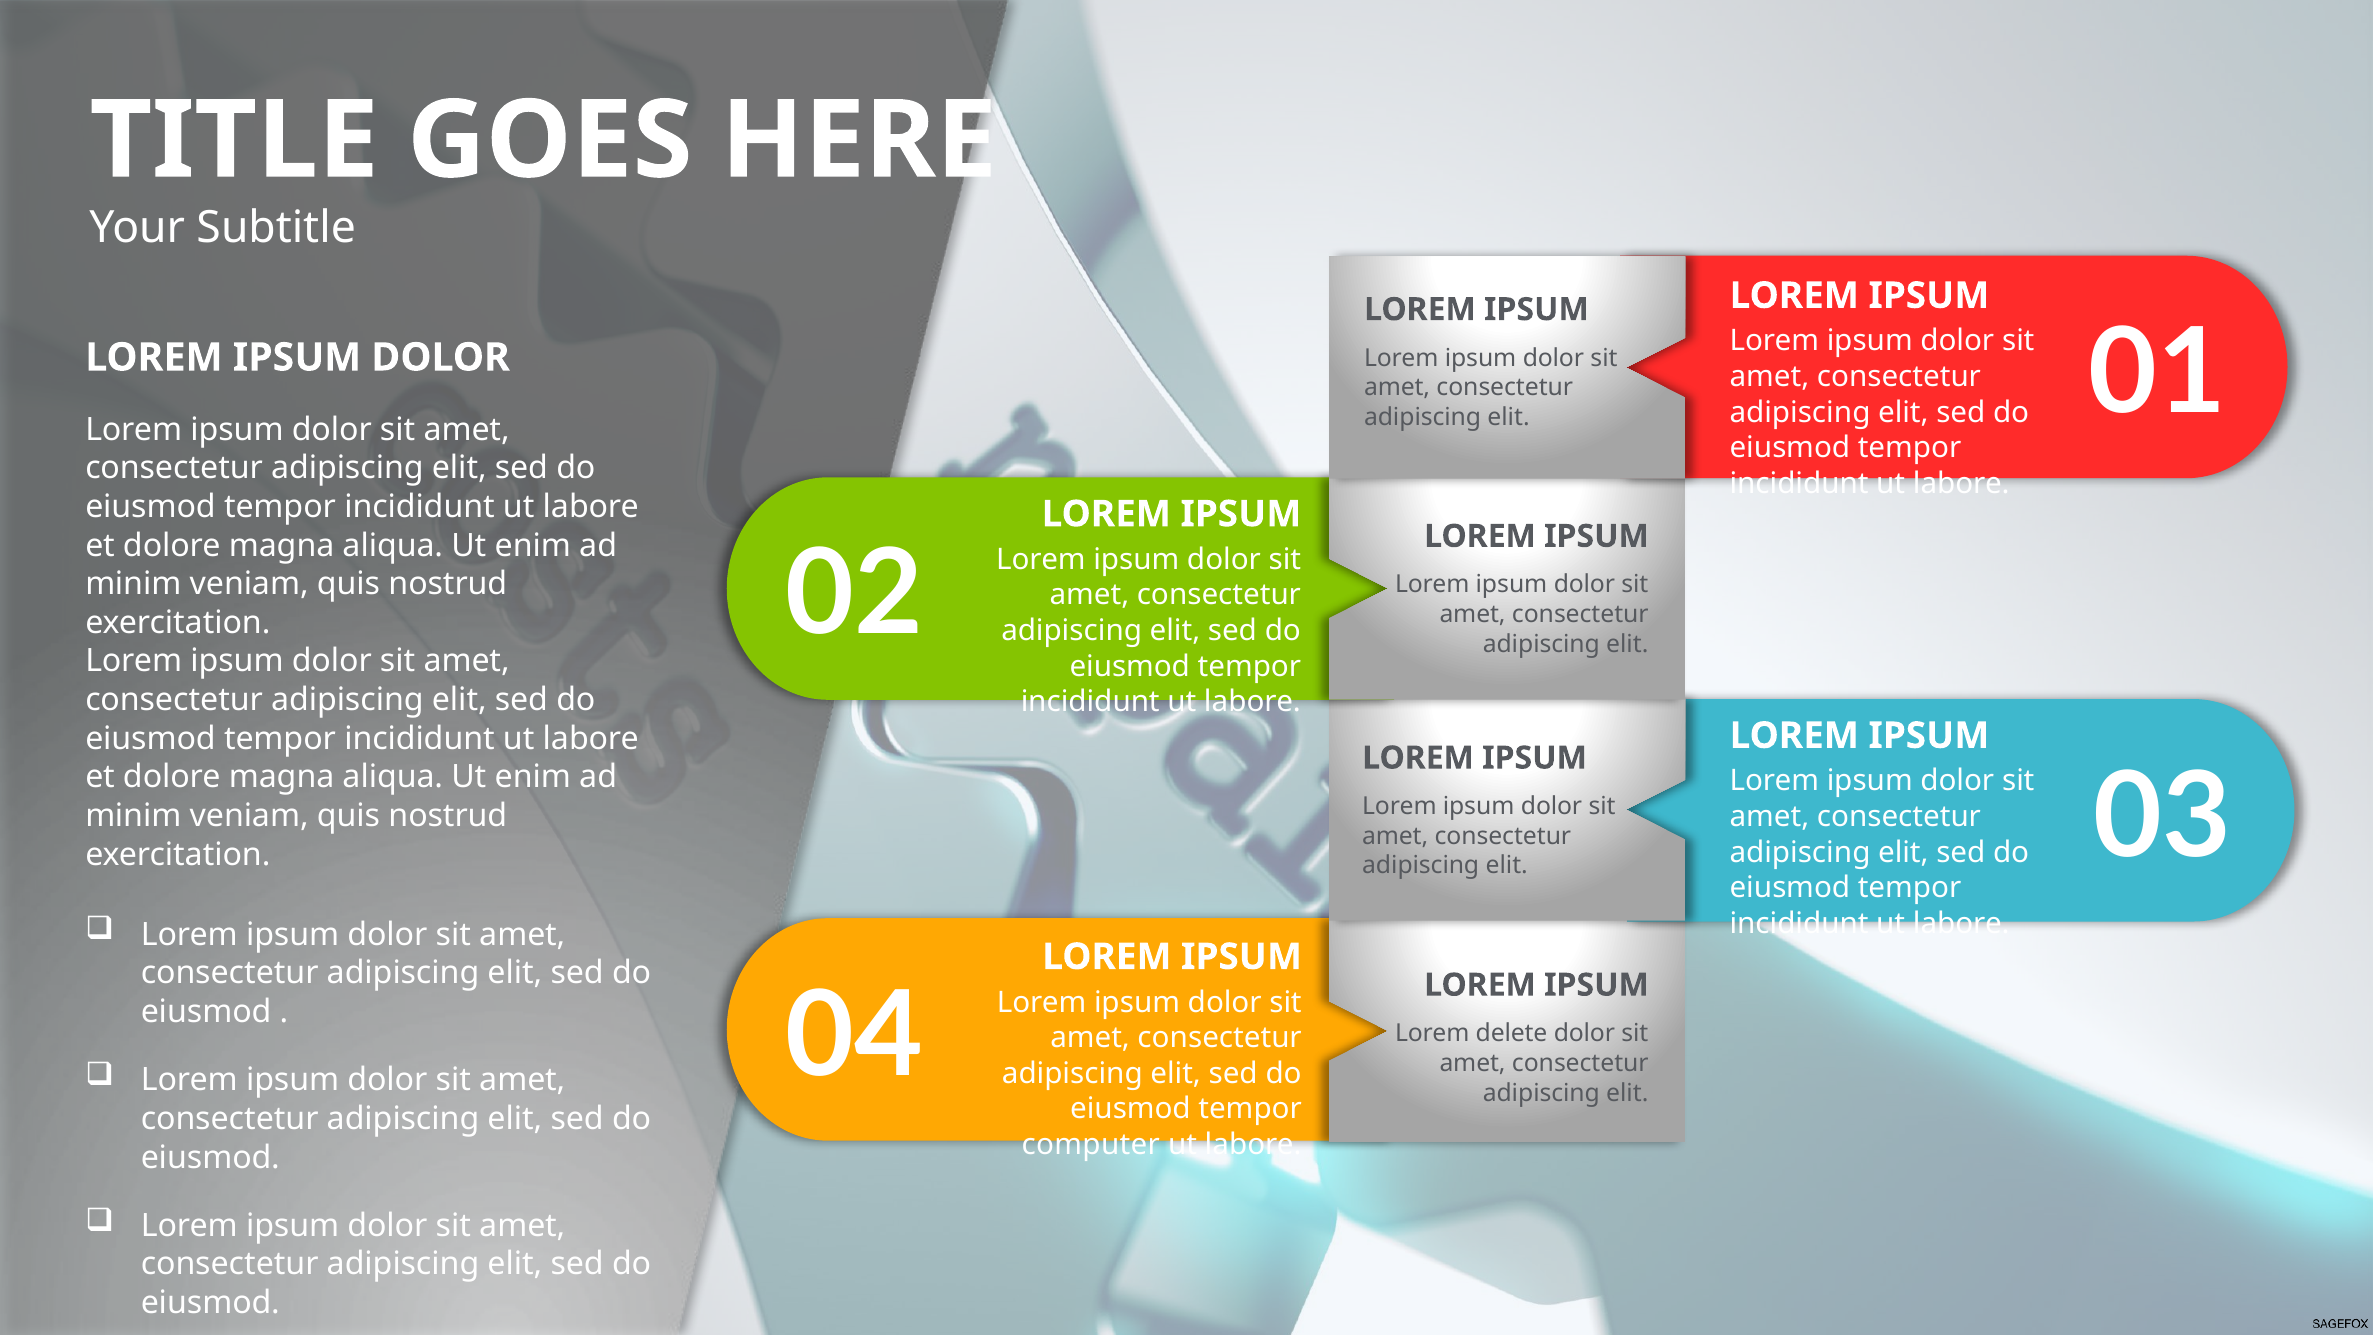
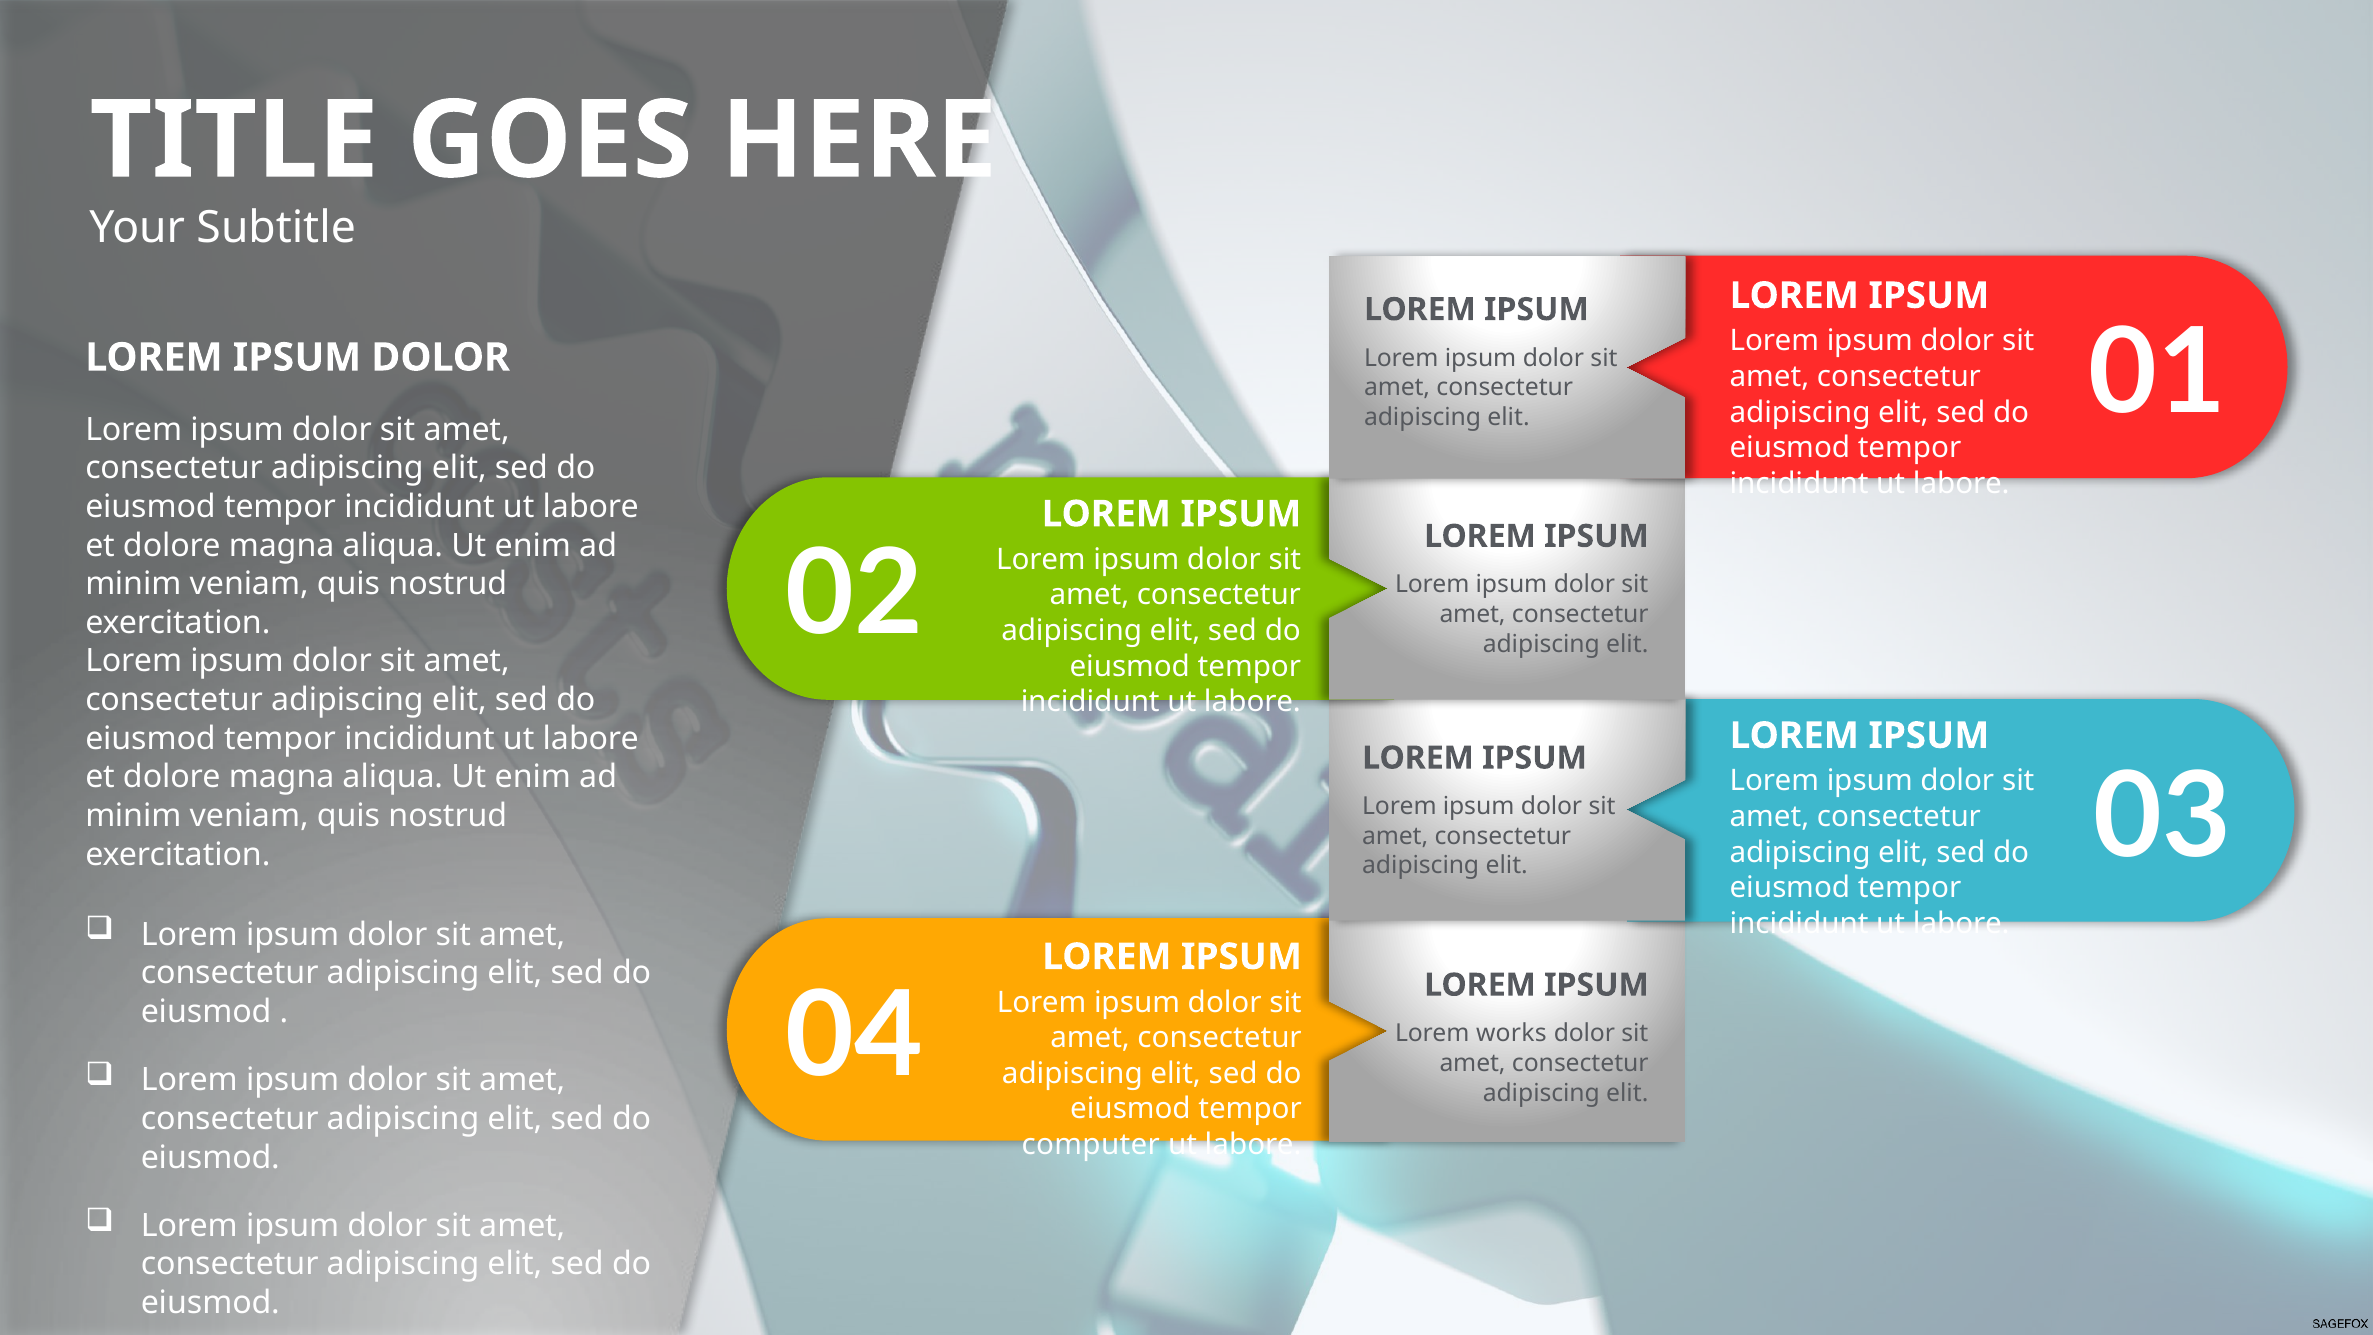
delete: delete -> works
